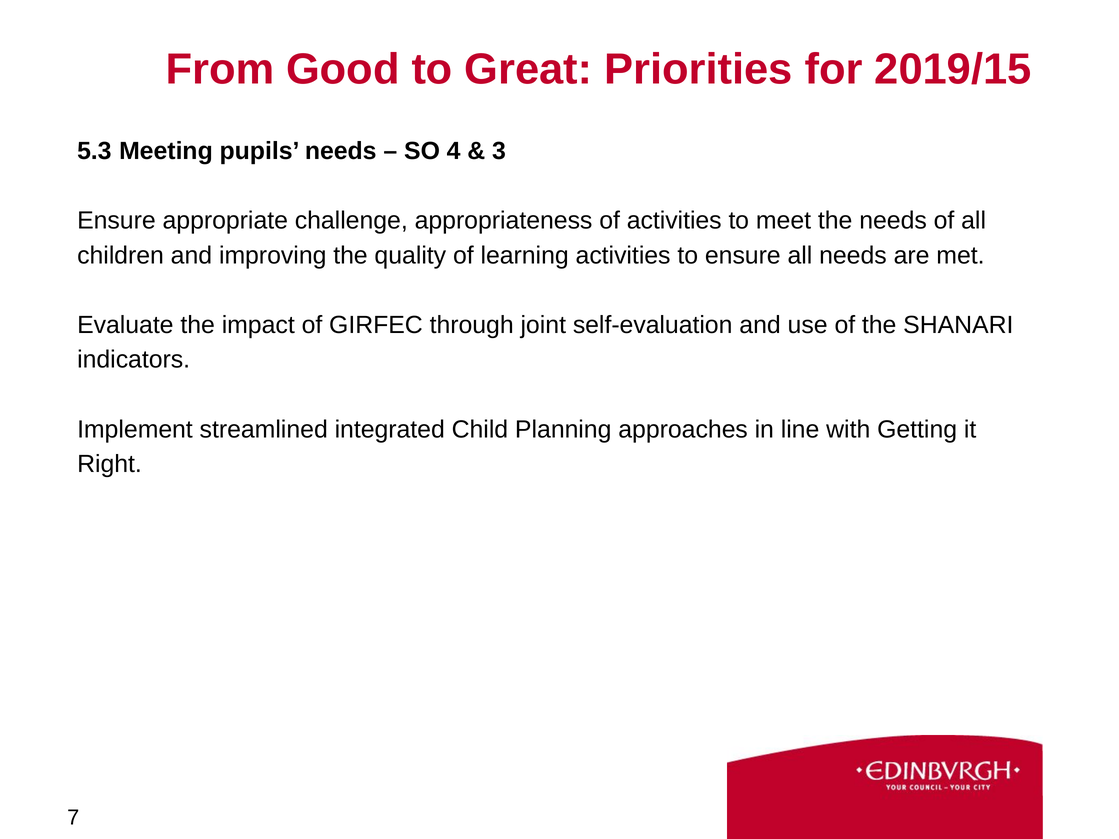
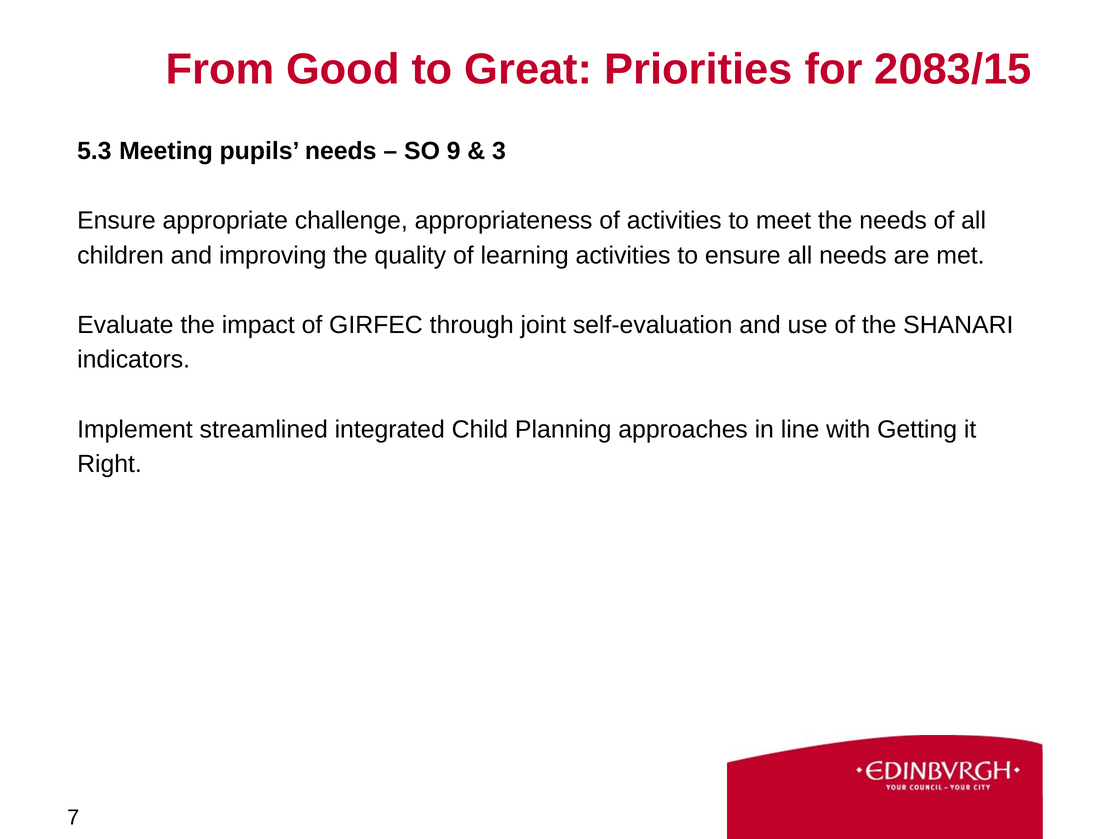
2019/15: 2019/15 -> 2083/15
4: 4 -> 9
